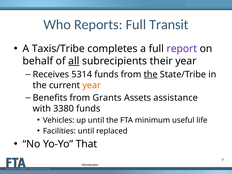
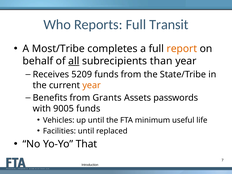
Taxis/Tribe: Taxis/Tribe -> Most/Tribe
report colour: purple -> orange
their: their -> than
5314: 5314 -> 5209
the at (151, 74) underline: present -> none
assistance: assistance -> passwords
3380: 3380 -> 9005
